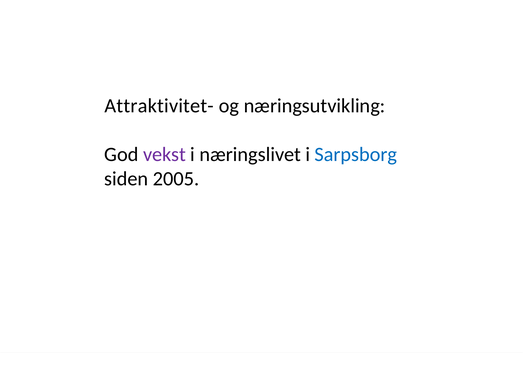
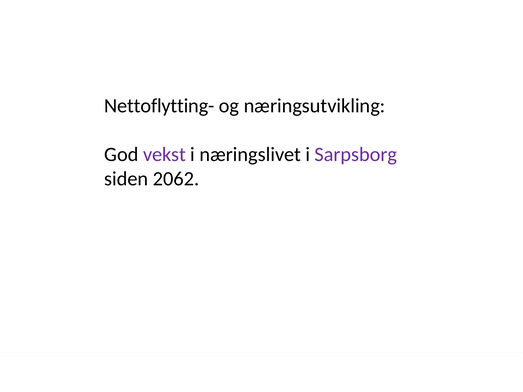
Attraktivitet-: Attraktivitet- -> Nettoflytting-
Sarpsborg colour: blue -> purple
2005: 2005 -> 2062
